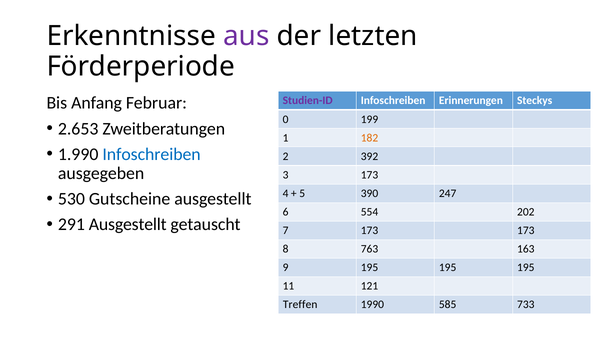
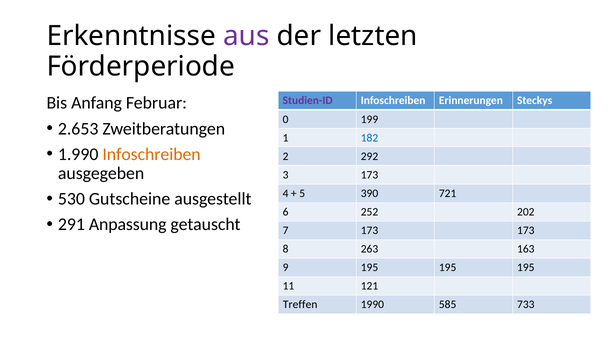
182 colour: orange -> blue
Infoschreiben at (152, 154) colour: blue -> orange
392: 392 -> 292
247: 247 -> 721
554: 554 -> 252
291 Ausgestellt: Ausgestellt -> Anpassung
763: 763 -> 263
